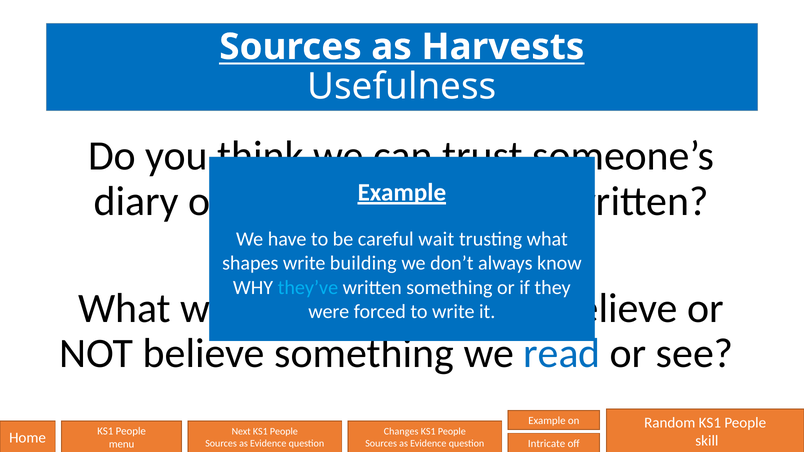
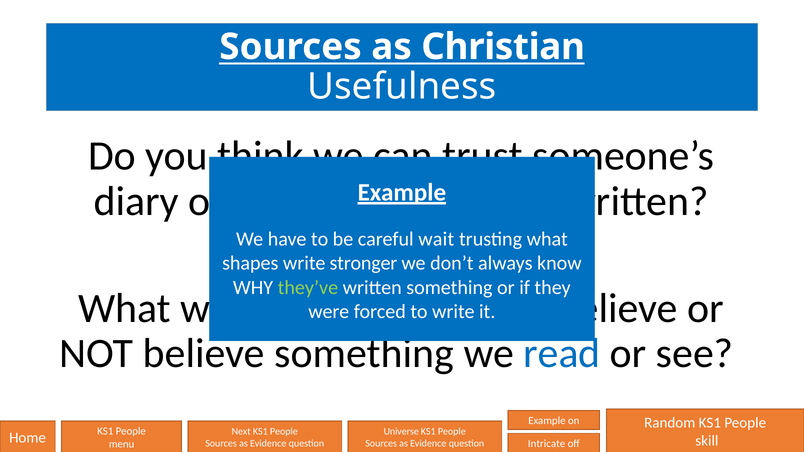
Harvests: Harvests -> Christian
building: building -> stronger
they’ve at (308, 288) colour: light blue -> light green
Changes: Changes -> Universe
